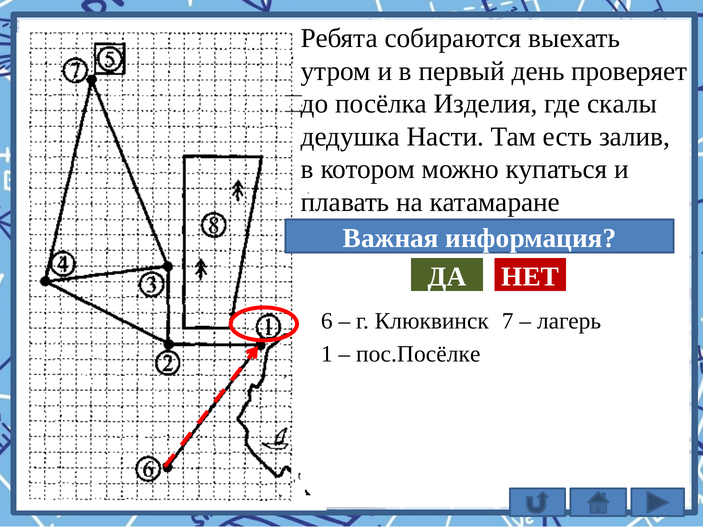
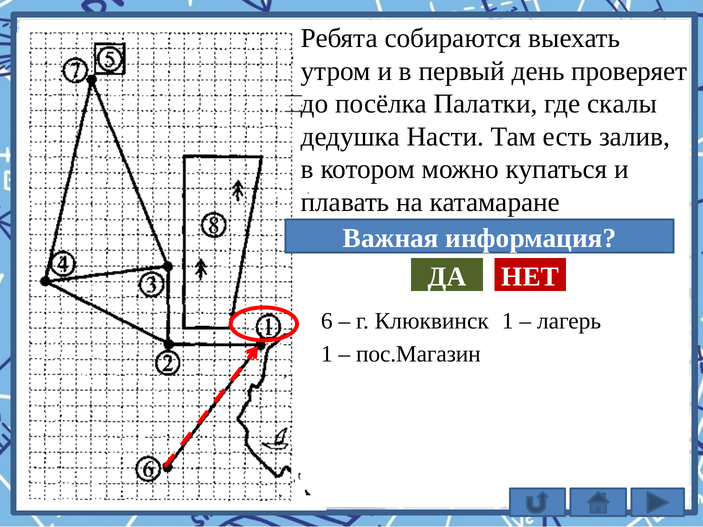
Изделия: Изделия -> Палатки
Клюквинск 7: 7 -> 1
пос.Посёлке: пос.Посёлке -> пос.Магазин
